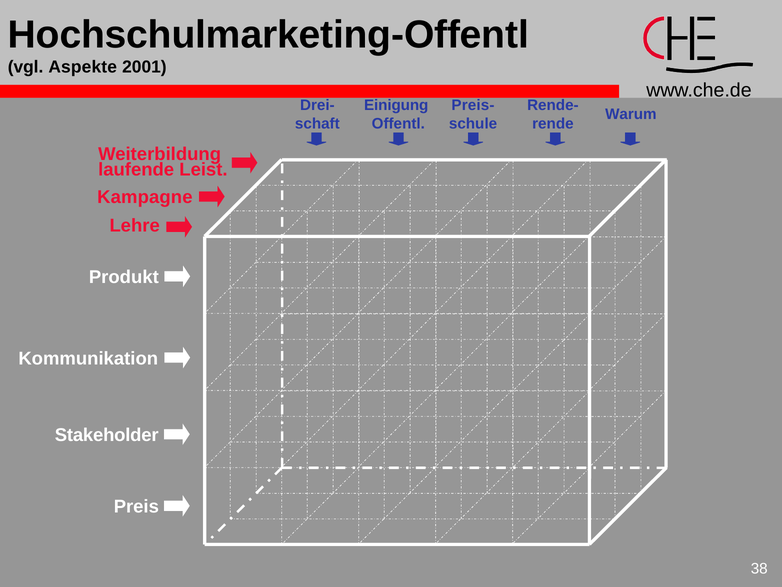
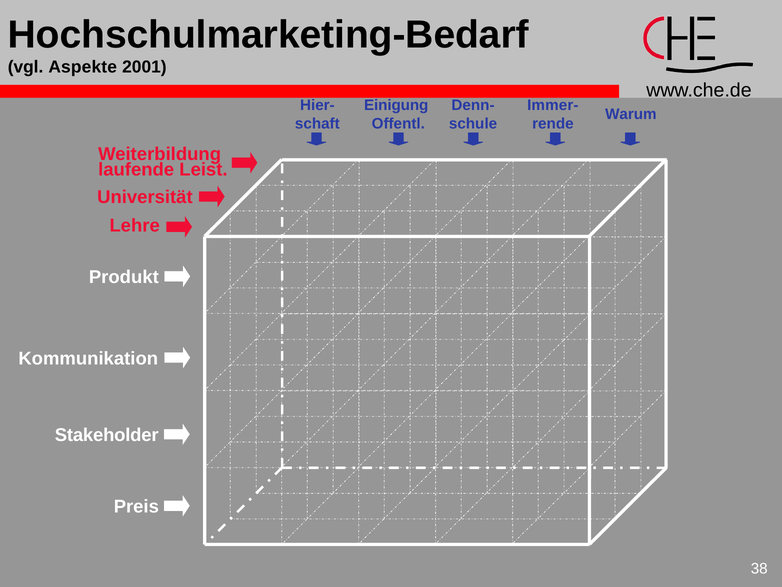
Hochschulmarketing-Offentl: Hochschulmarketing-Offentl -> Hochschulmarketing-Bedarf
Drei-: Drei- -> Hier-
Preis-: Preis- -> Denn-
Rende-: Rende- -> Immer-
Kampagne: Kampagne -> Universität
